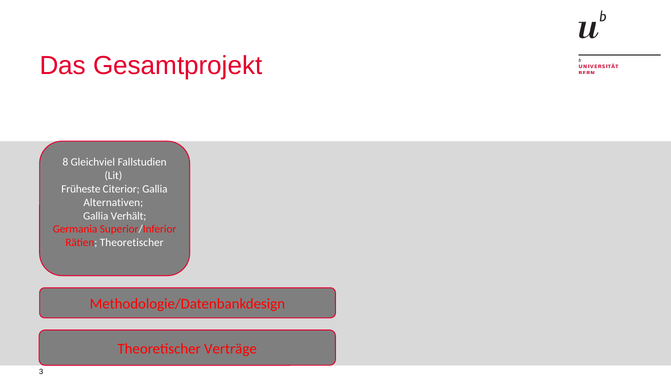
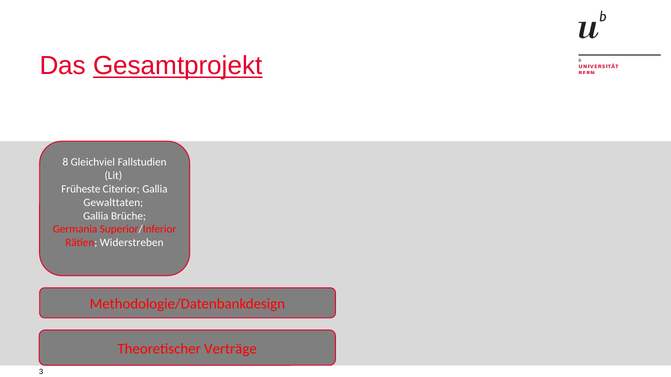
Gesamtprojekt underline: none -> present
Alternativen: Alternativen -> Gewalttaten
Verhält: Verhält -> Brüche
Rätien Theoretischer: Theoretischer -> Widerstreben
